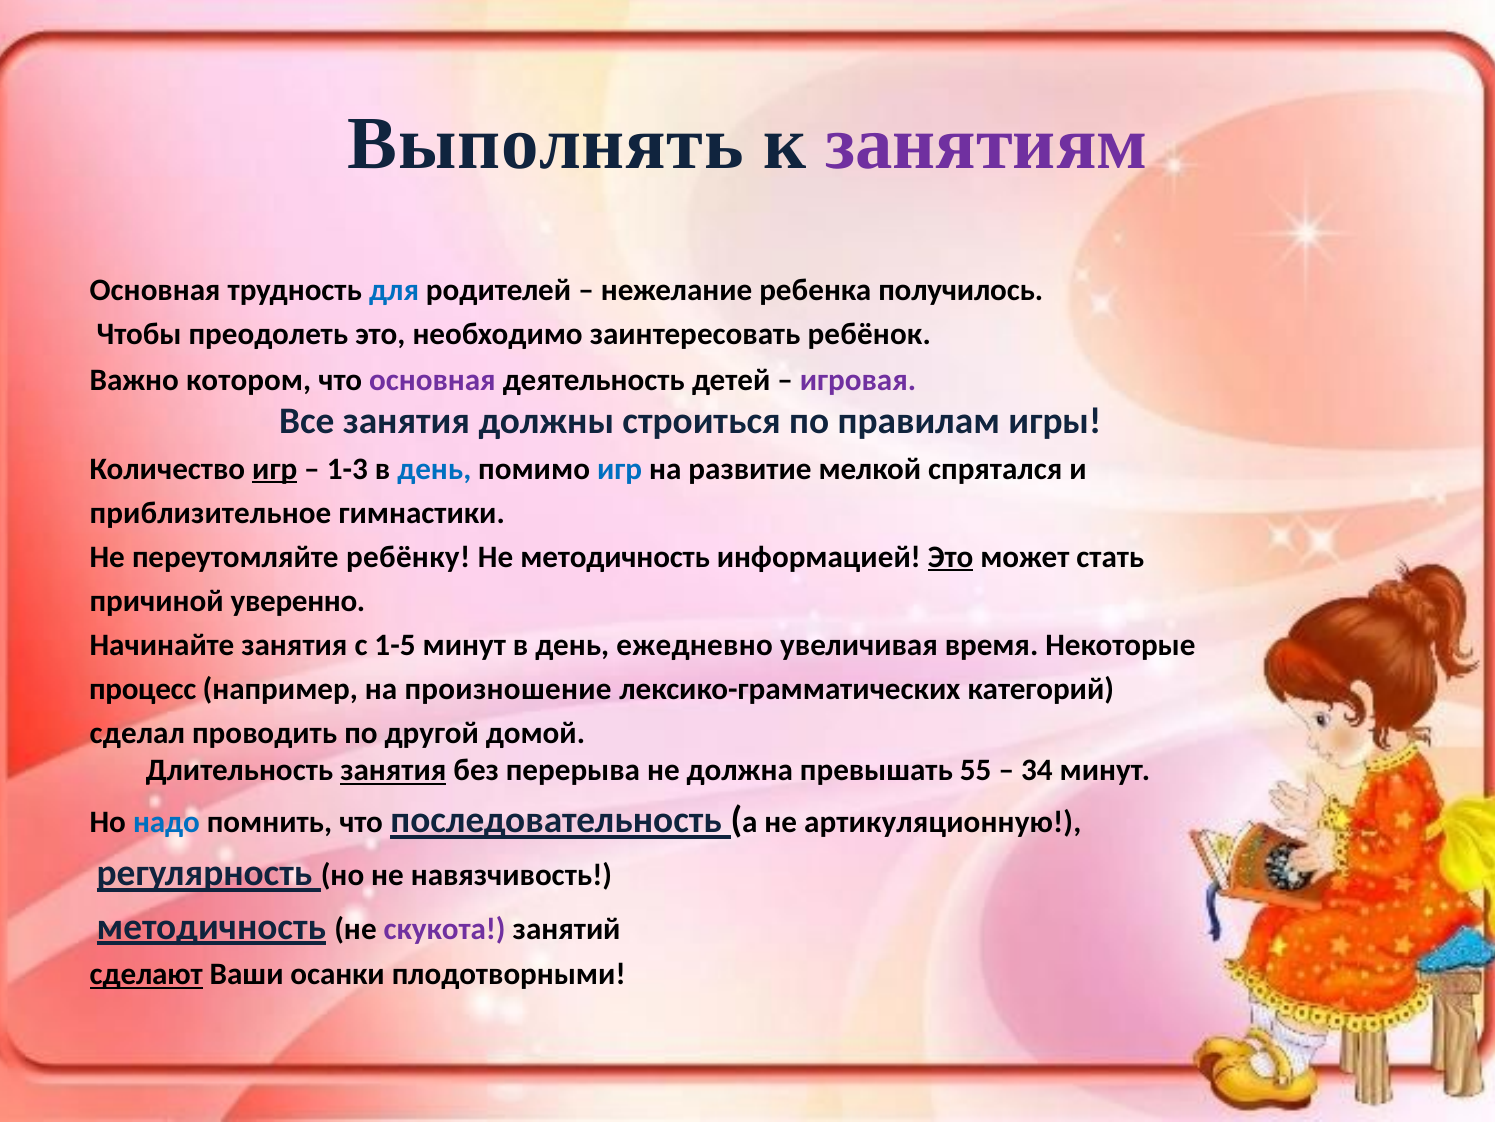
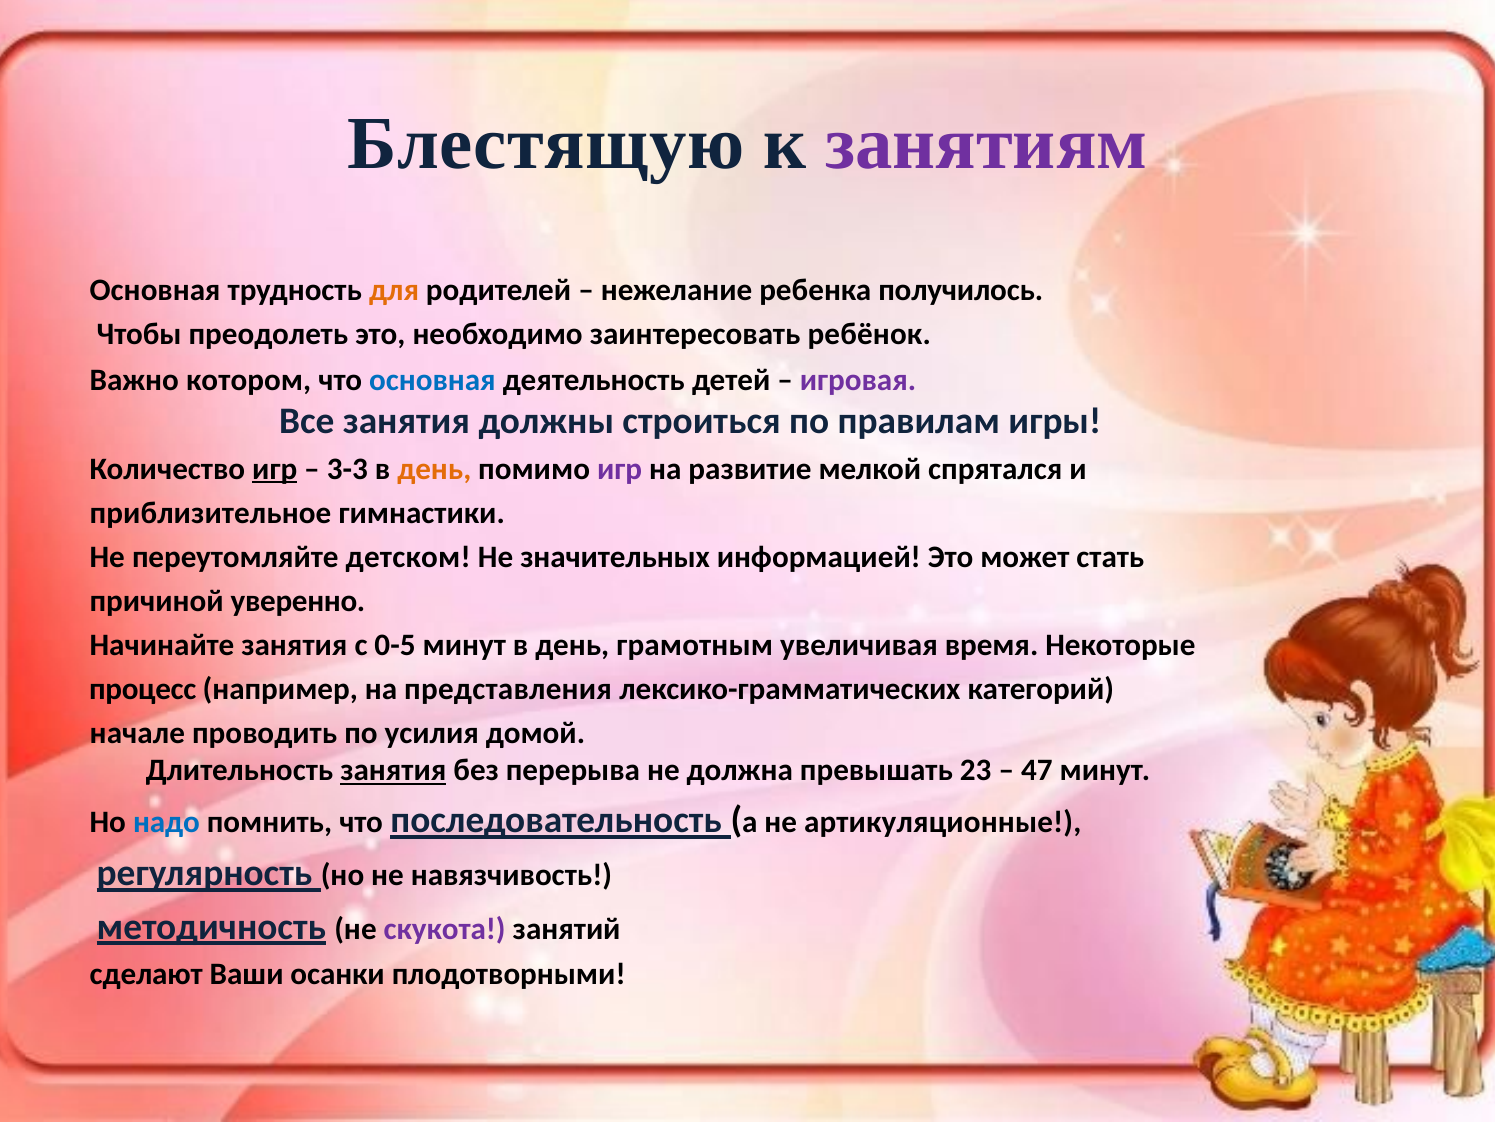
Выполнять: Выполнять -> Блестящую
для colour: blue -> orange
основная at (432, 380) colour: purple -> blue
1-3: 1-3 -> 3-3
день at (434, 469) colour: blue -> orange
игр at (620, 469) colour: blue -> purple
ребёнку: ребёнку -> детском
Не методичность: методичность -> значительных
Это at (951, 557) underline: present -> none
1-5: 1-5 -> 0-5
ежедневно: ежедневно -> грамотным
произношение: произношение -> представления
сделал: сделал -> начале
другой: другой -> усилия
55: 55 -> 23
34: 34 -> 47
артикуляционную: артикуляционную -> артикуляционные
сделают underline: present -> none
